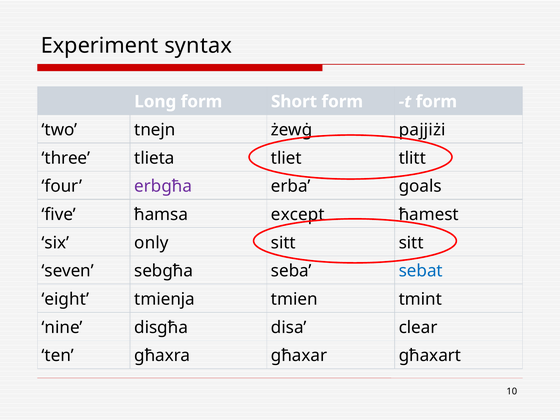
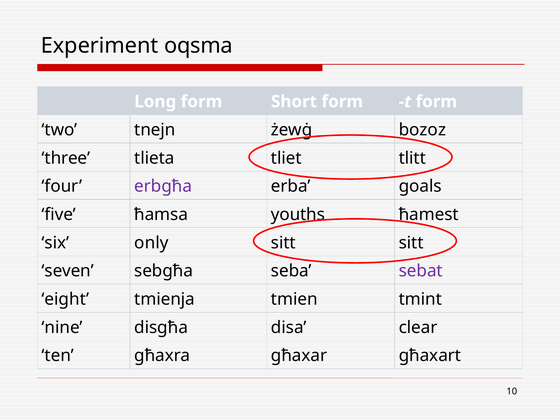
syntax: syntax -> oqsma
pajjiżi: pajjiżi -> bozoz
except: except -> youths
sebat colour: blue -> purple
